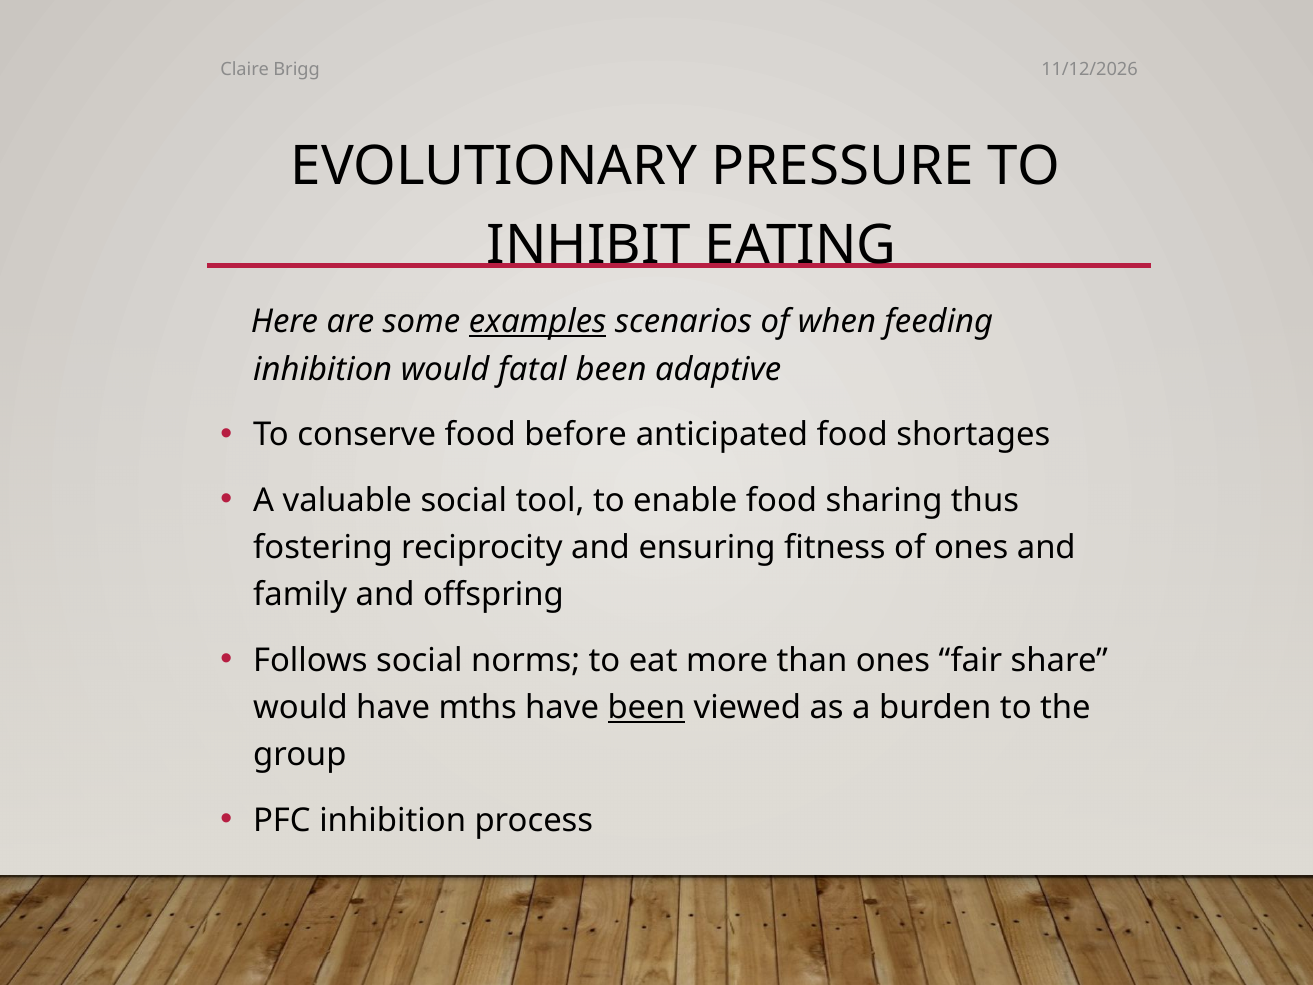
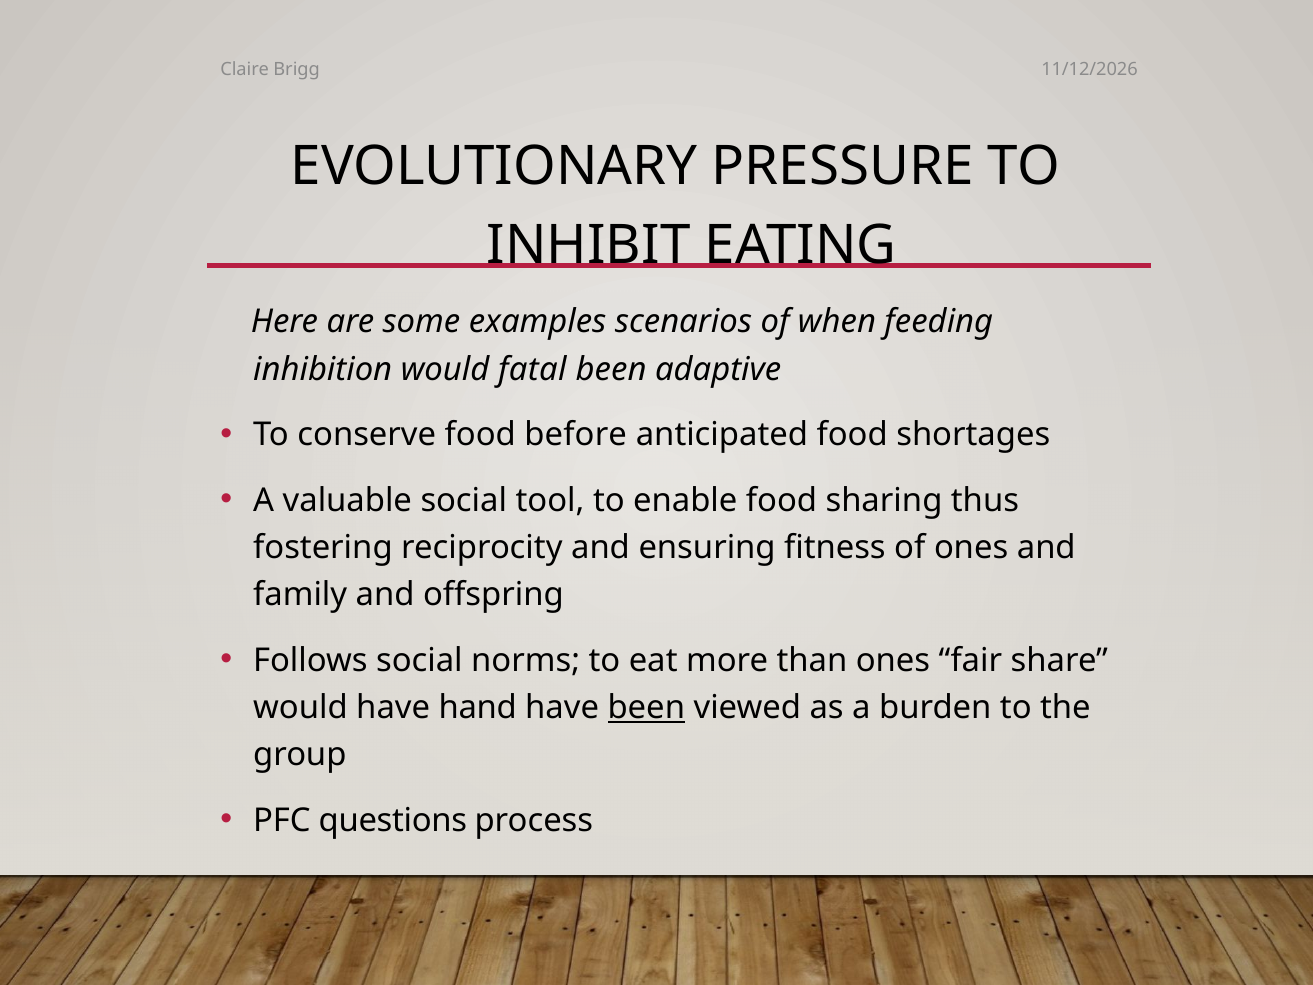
examples underline: present -> none
mths: mths -> hand
PFC inhibition: inhibition -> questions
